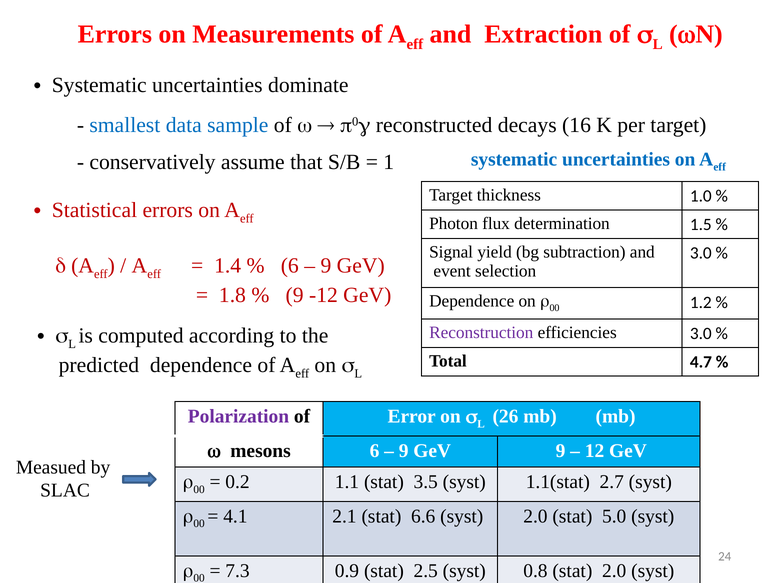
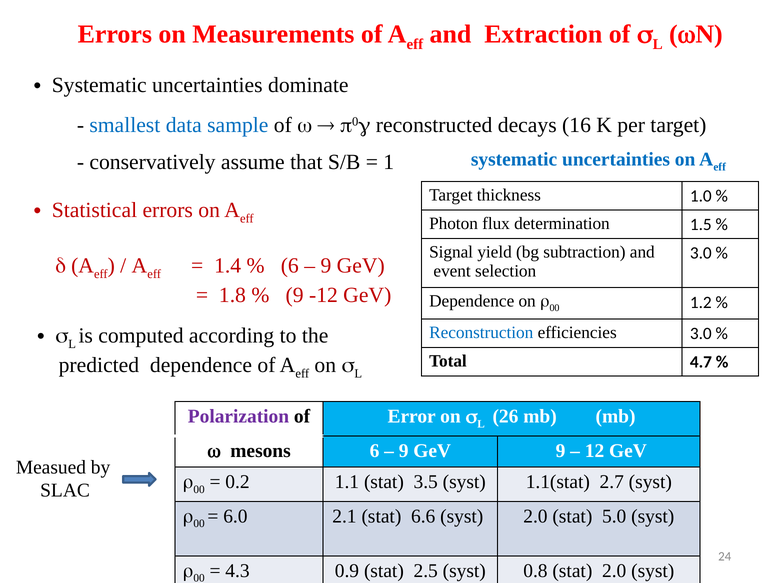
Reconstruction colour: purple -> blue
4.1: 4.1 -> 6.0
7.3: 7.3 -> 4.3
